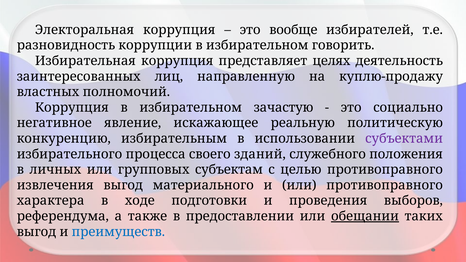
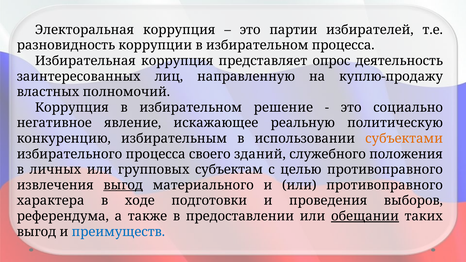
вообще: вообще -> партии
избирательном говорить: говорить -> процесса
целях: целях -> опрос
зачастую: зачастую -> решение
субъектами colour: purple -> orange
выгод at (123, 185) underline: none -> present
